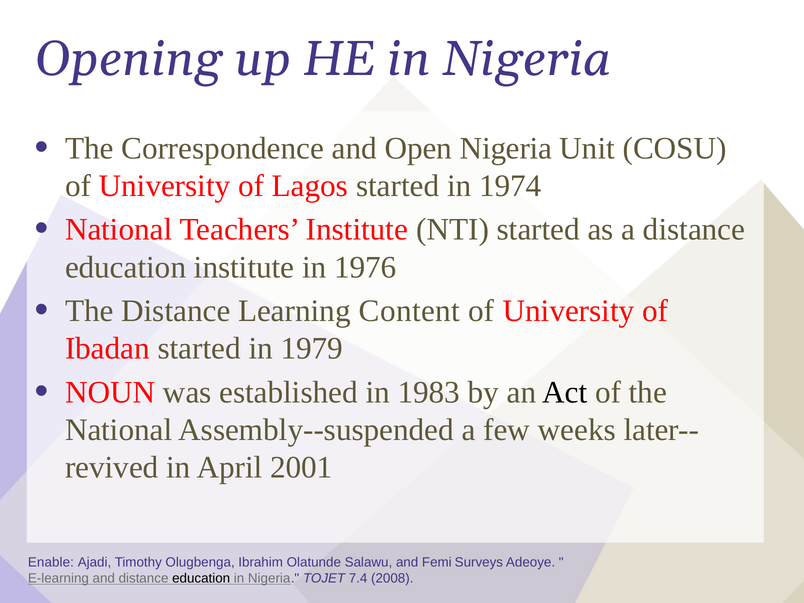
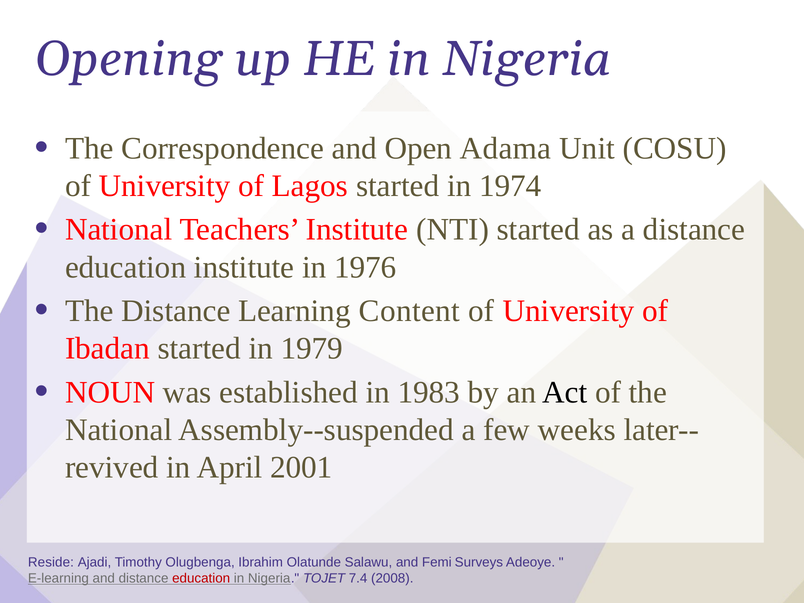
Open Nigeria: Nigeria -> Adama
Enable: Enable -> Reside
education at (201, 578) colour: black -> red
